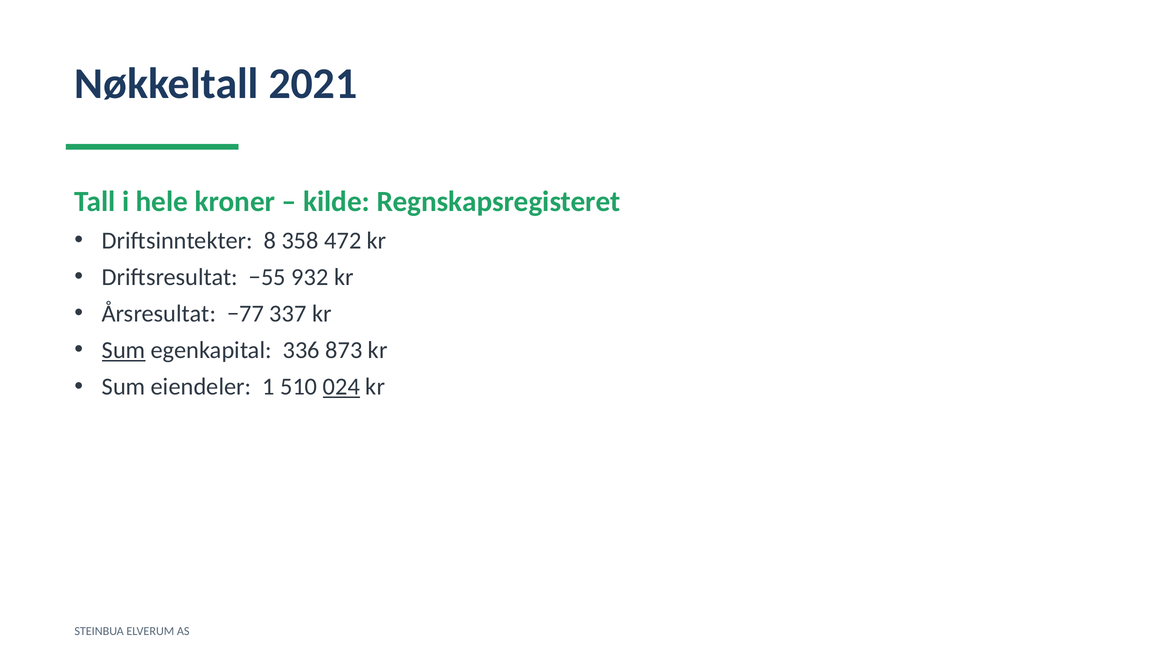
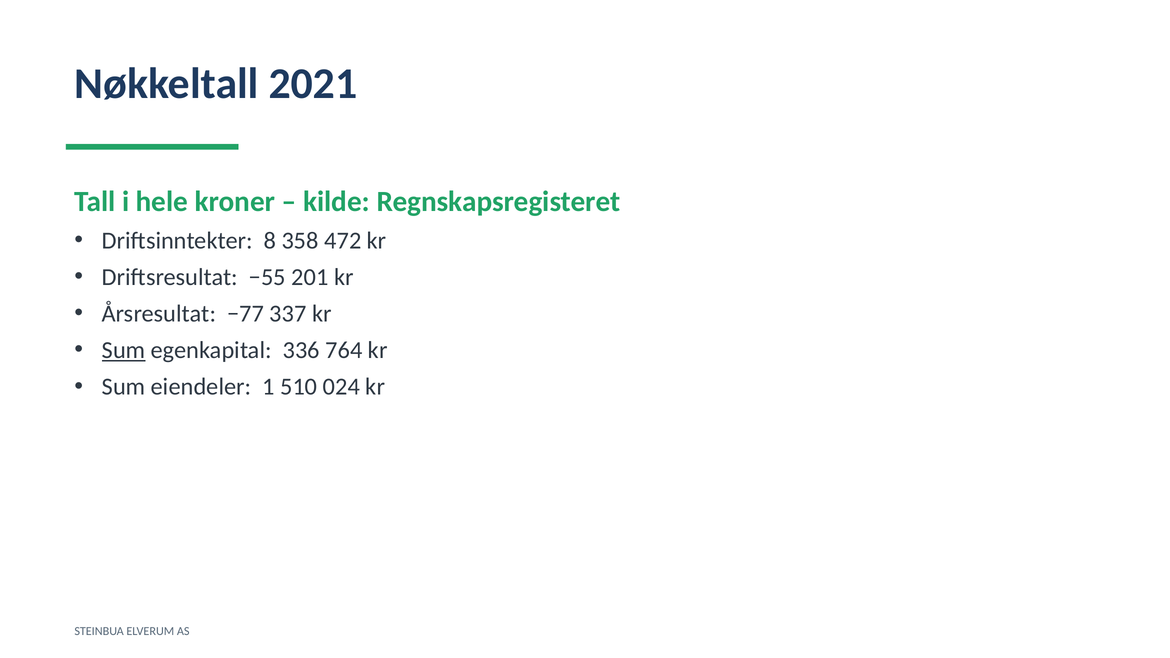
932: 932 -> 201
873: 873 -> 764
024 underline: present -> none
